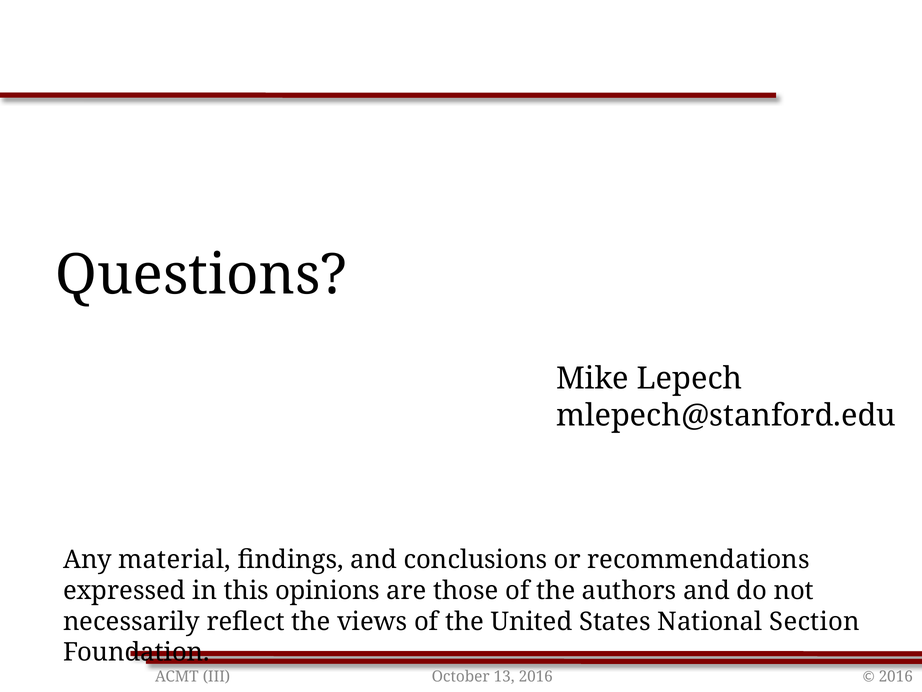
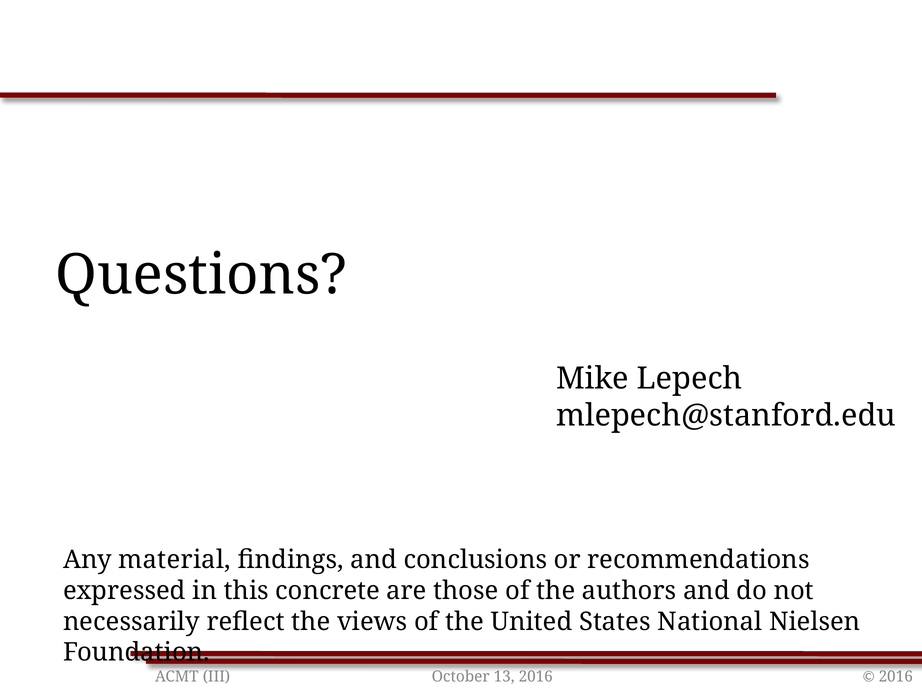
opinions: opinions -> concrete
Section: Section -> Nielsen
